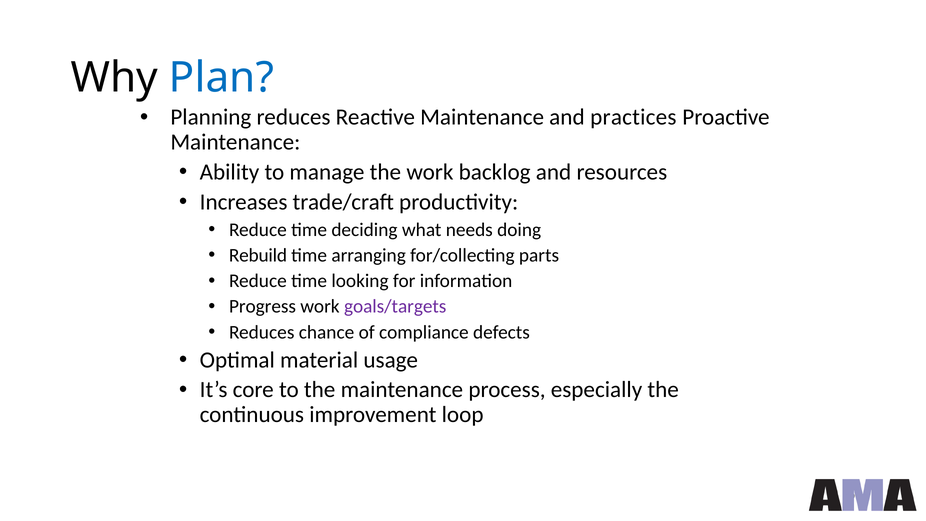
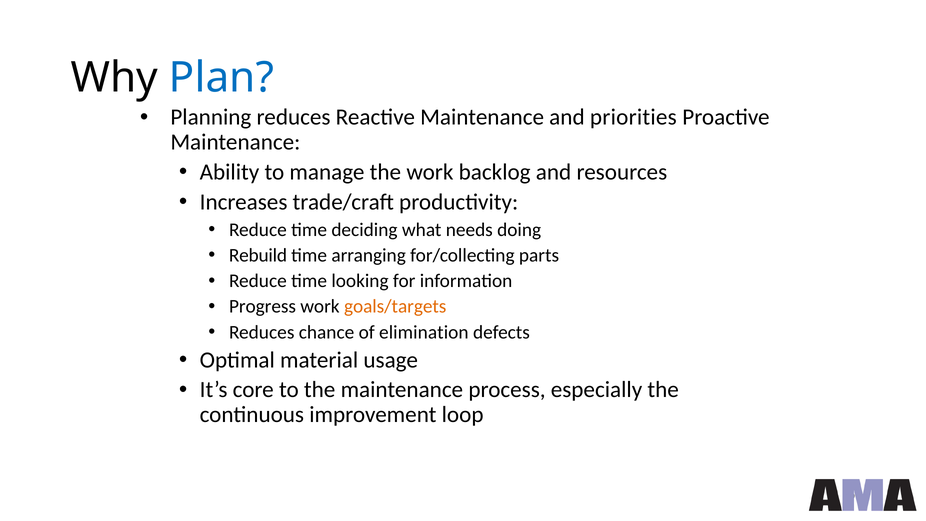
practices: practices -> priorities
goals/targets colour: purple -> orange
compliance: compliance -> elimination
